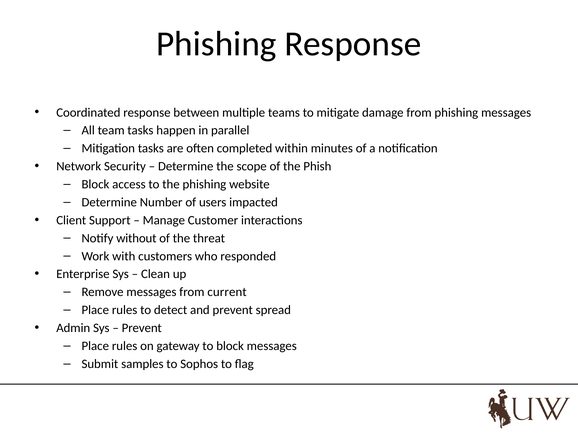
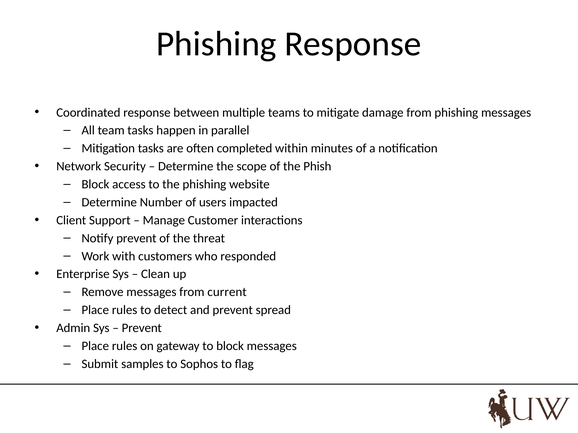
Notify without: without -> prevent
